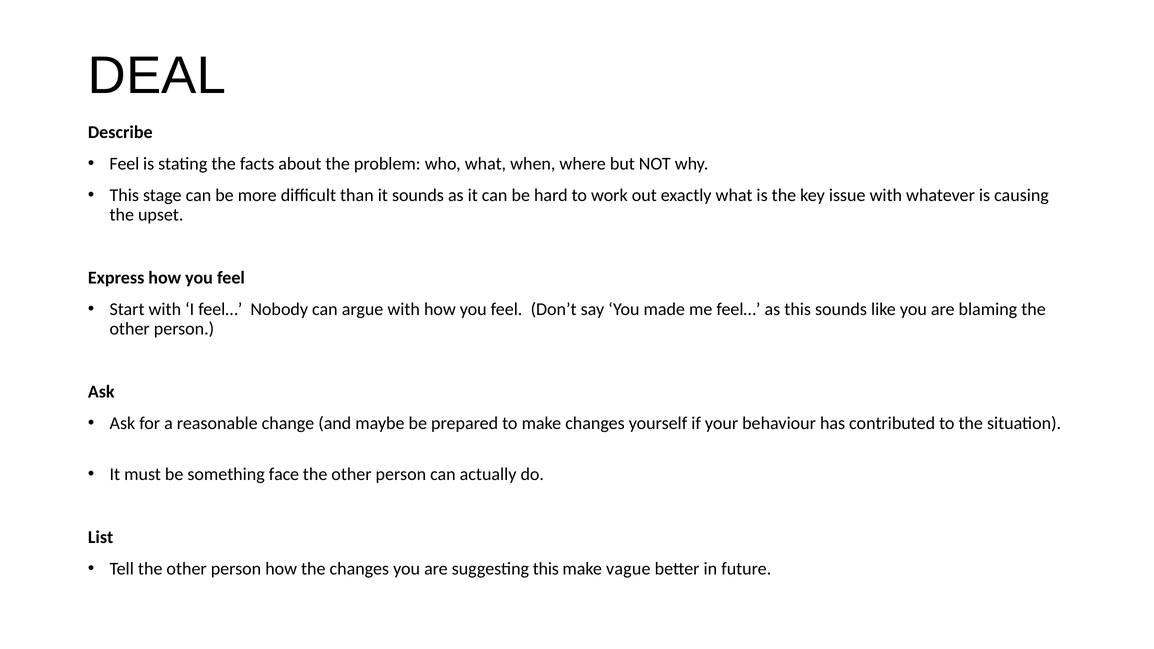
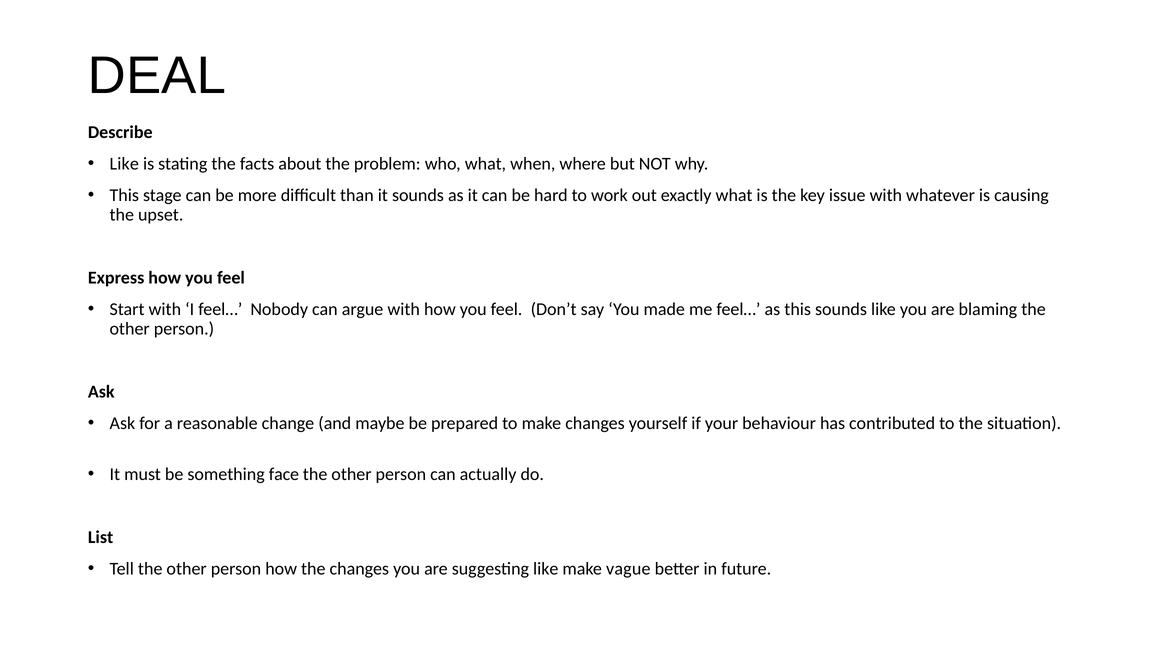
Feel at (124, 164): Feel -> Like
suggesting this: this -> like
